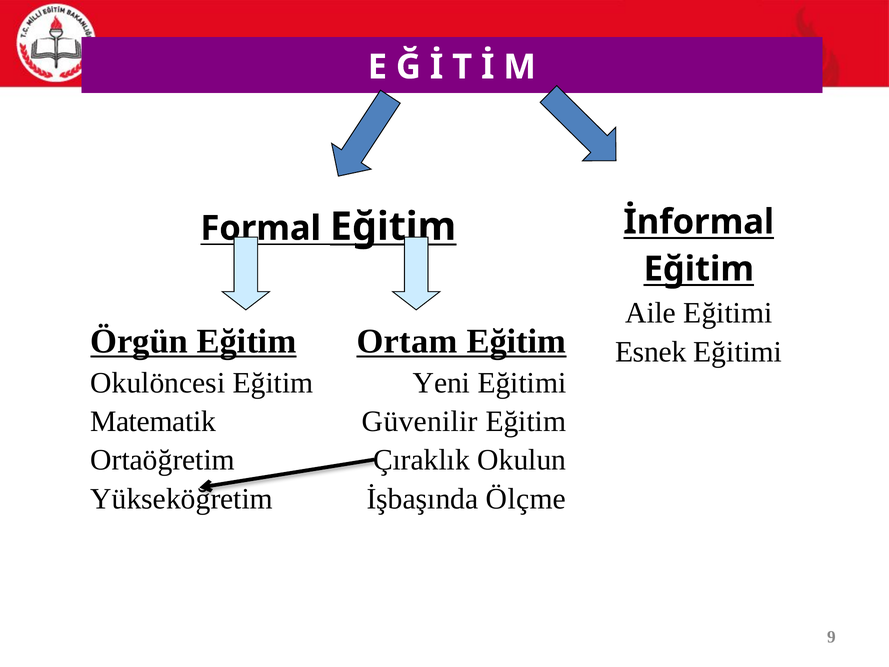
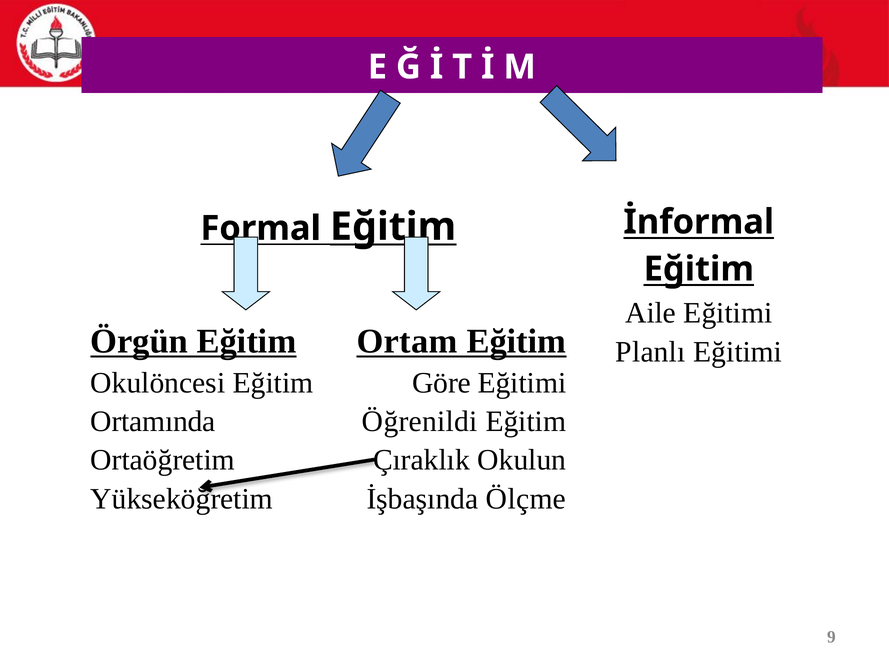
Esnek: Esnek -> Planlı
Yeni: Yeni -> Göre
Matematik: Matematik -> Ortamında
Güvenilir: Güvenilir -> Öğrenildi
